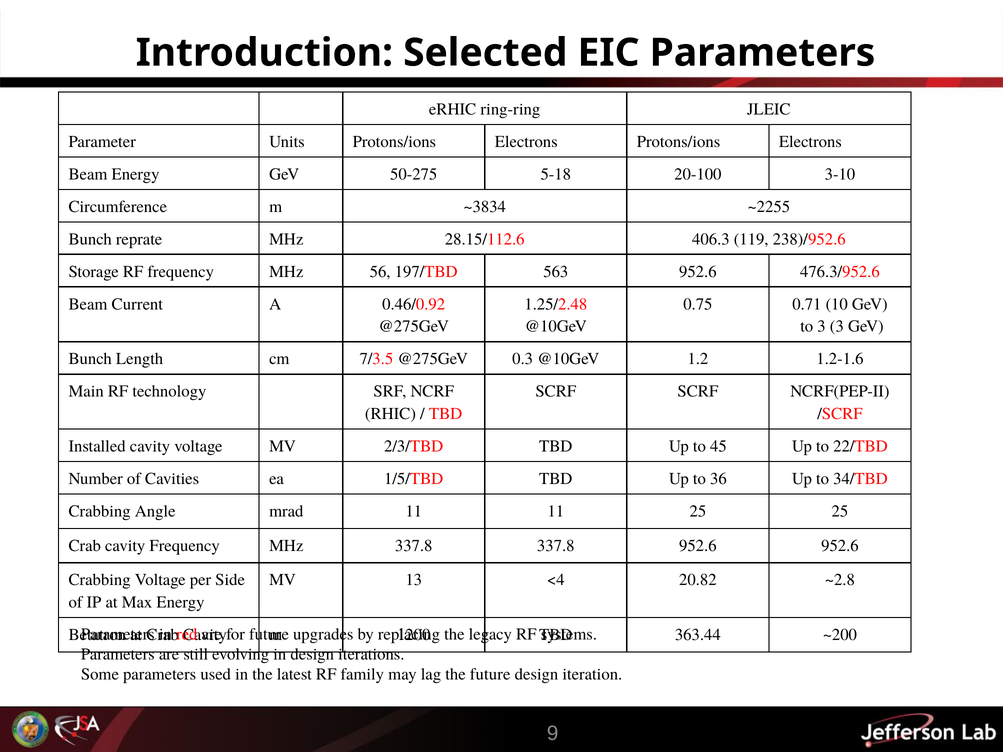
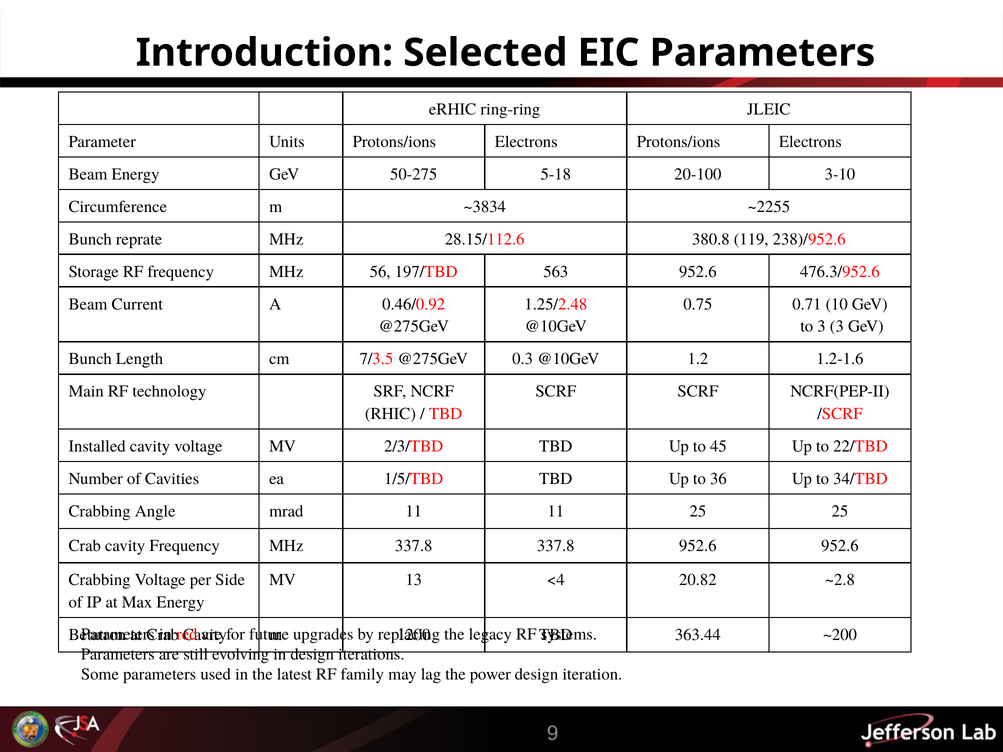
406.3: 406.3 -> 380.8
the future: future -> power
